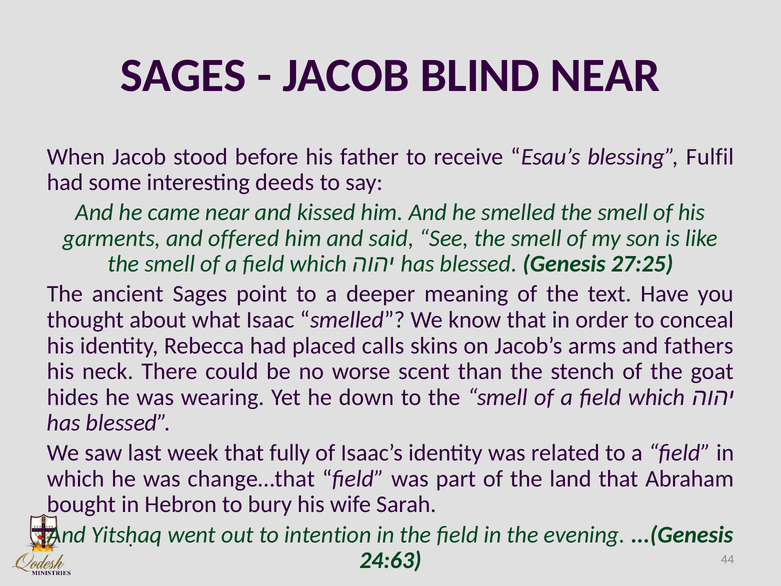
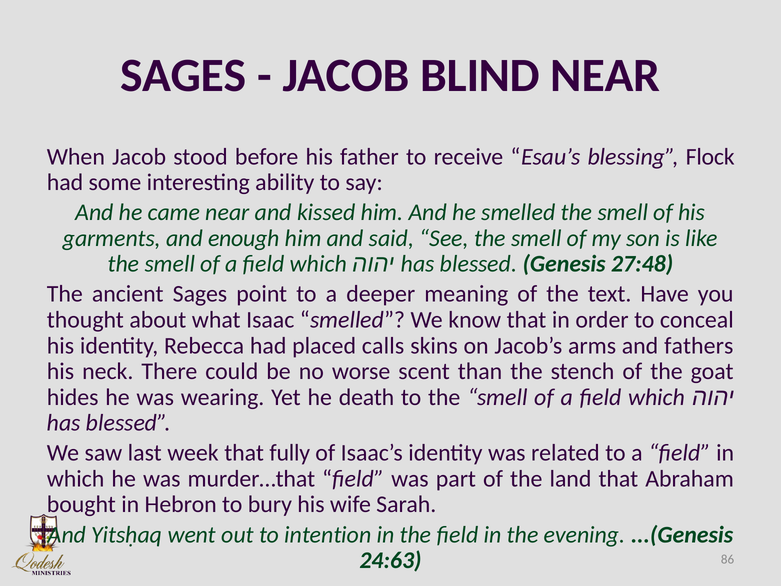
Fulfil: Fulfil -> Flock
deeds: deeds -> ability
offered: offered -> enough
27:25: 27:25 -> 27:48
down: down -> death
change…that: change…that -> murder…that
44: 44 -> 86
